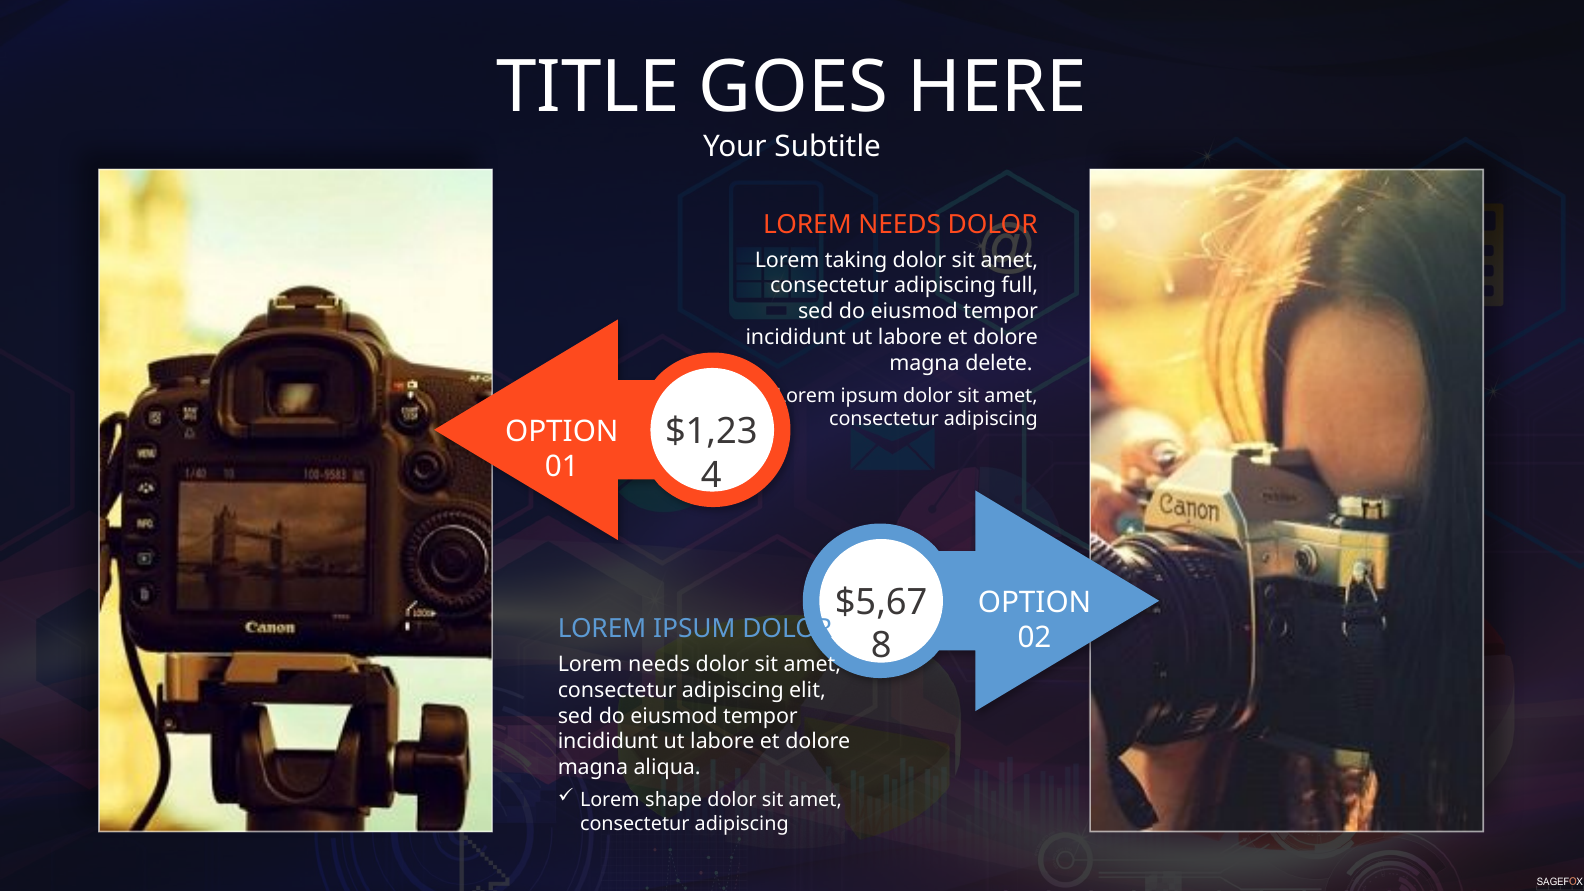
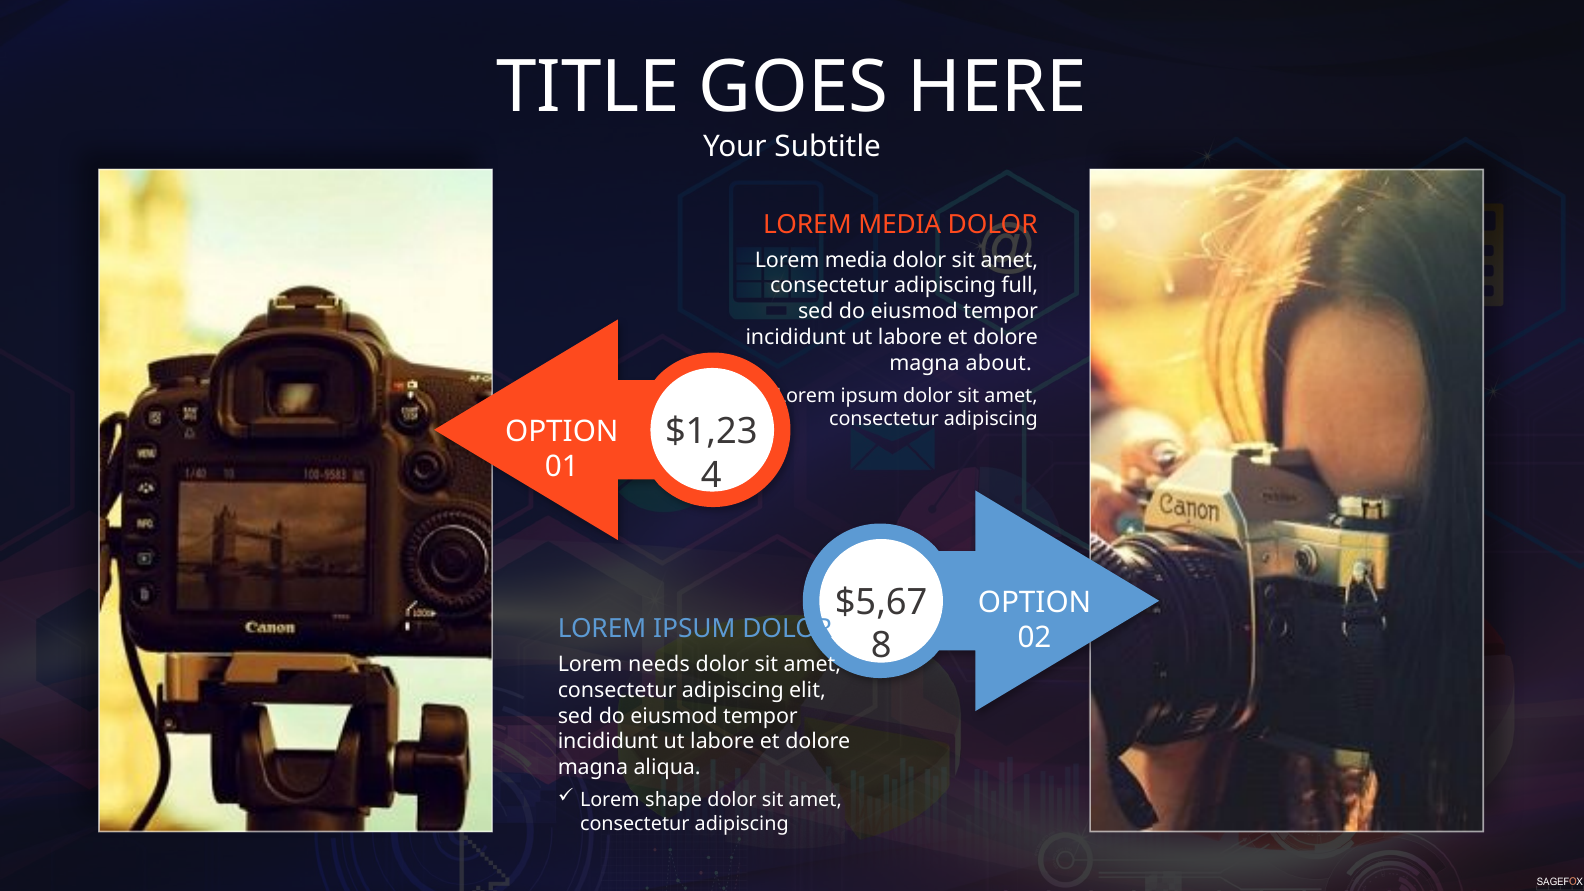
NEEDS at (900, 225): NEEDS -> MEDIA
taking at (856, 260): taking -> media
delete: delete -> about
